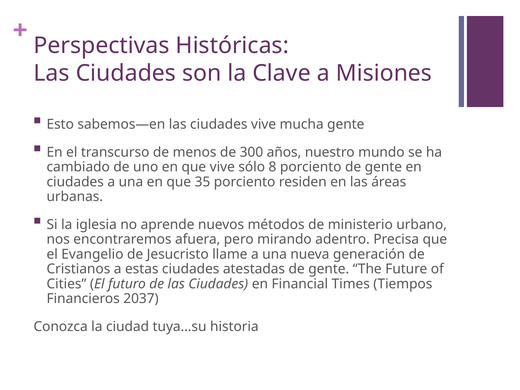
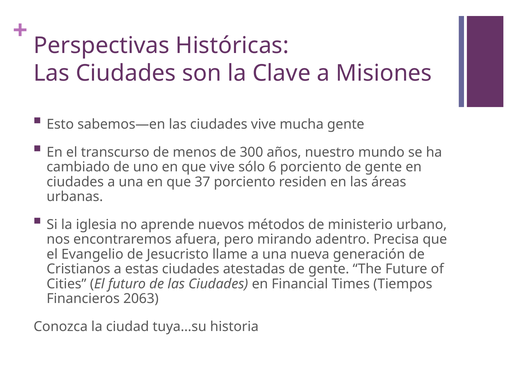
8: 8 -> 6
35: 35 -> 37
2037: 2037 -> 2063
